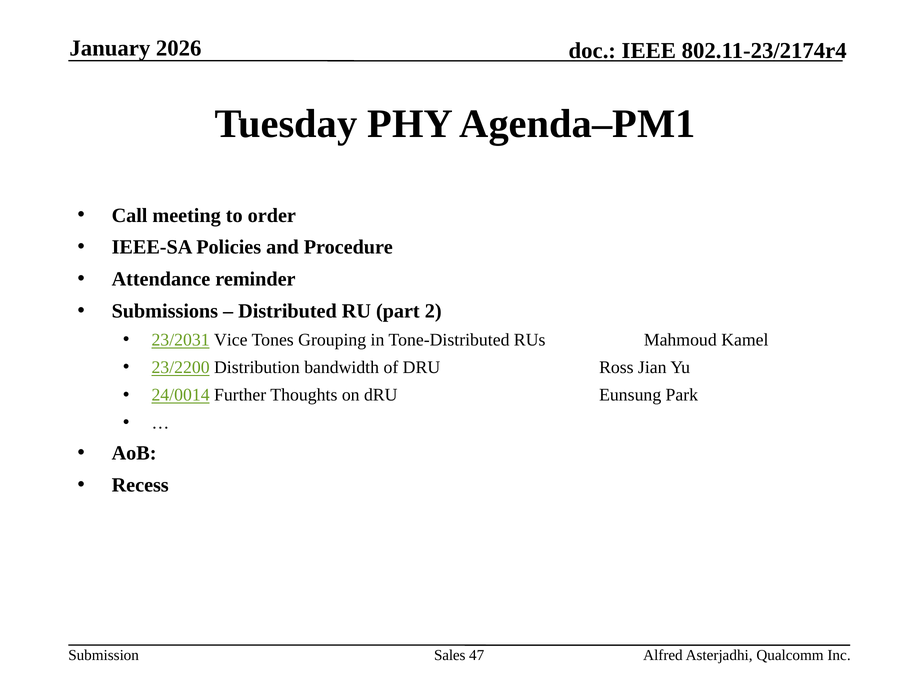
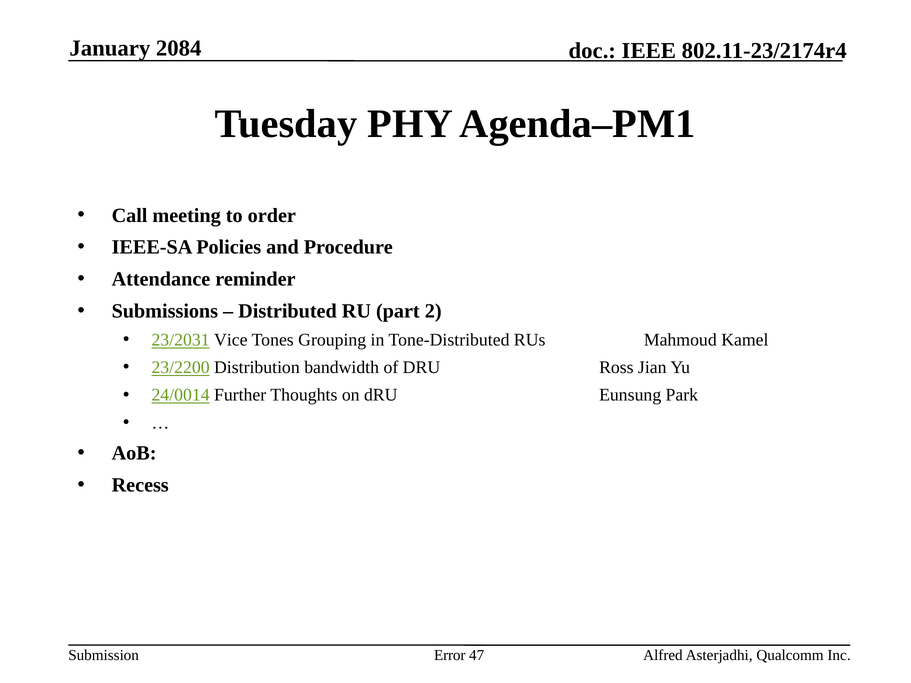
2026: 2026 -> 2084
Sales: Sales -> Error
